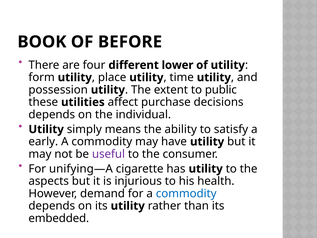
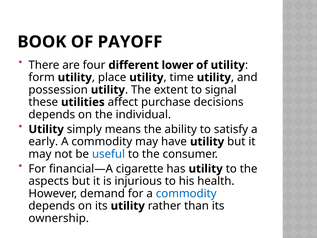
BEFORE: BEFORE -> PAYOFF
public: public -> signal
useful colour: purple -> blue
unifying—A: unifying—A -> financial—A
embedded: embedded -> ownership
